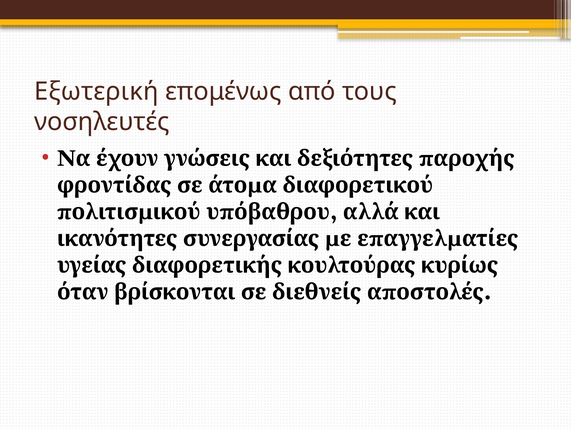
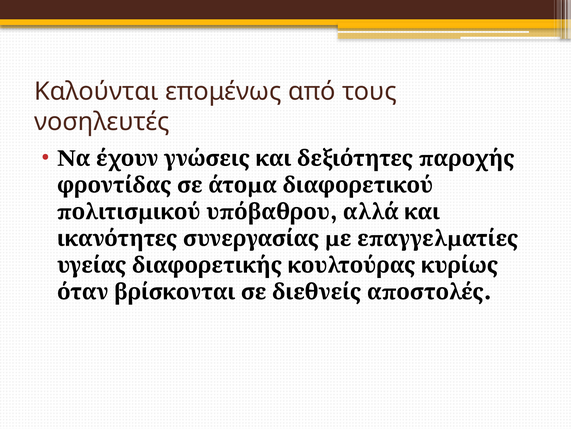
Εξωτερική: Εξωτερική -> Καλούνται
